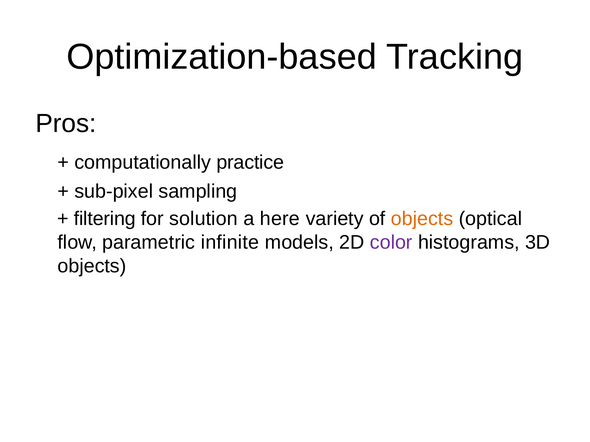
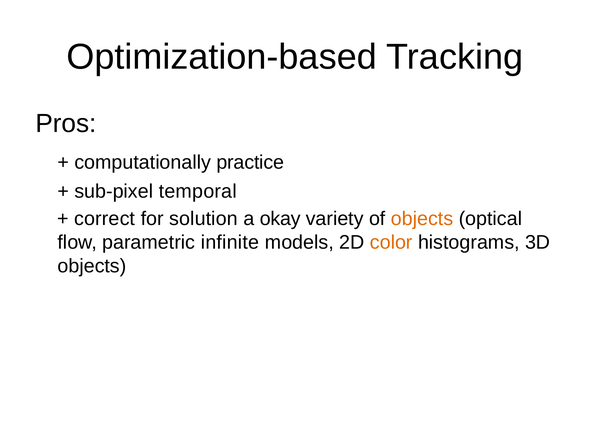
sampling: sampling -> temporal
filtering: filtering -> correct
here: here -> okay
color colour: purple -> orange
